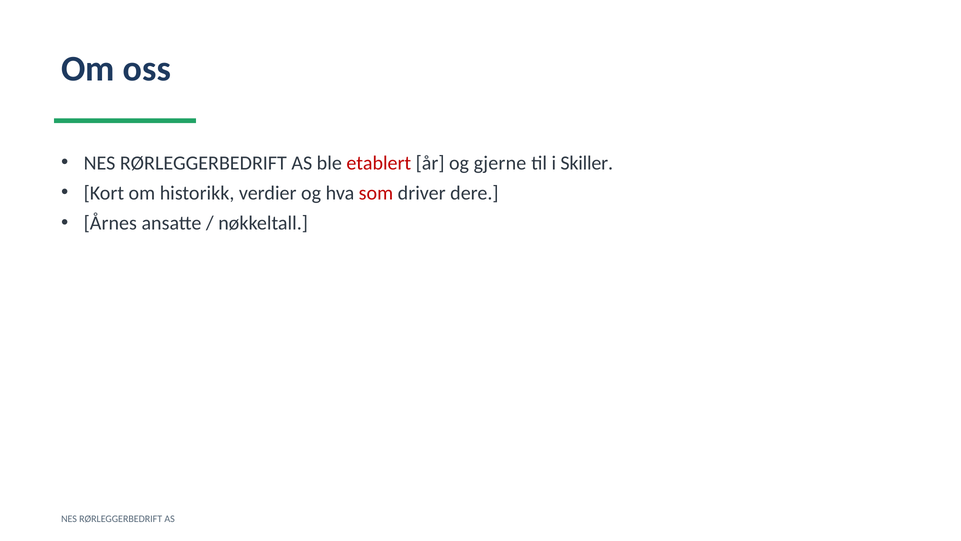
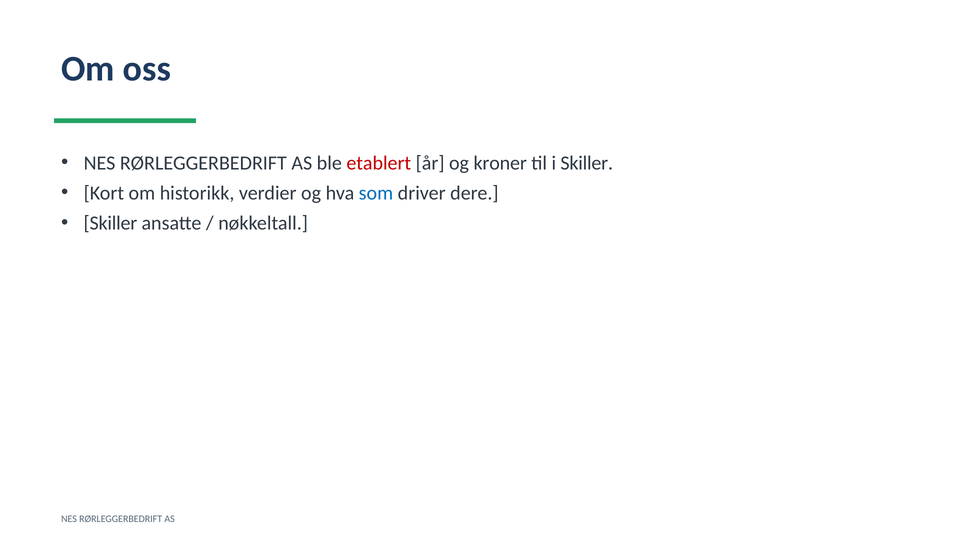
gjerne: gjerne -> kroner
som colour: red -> blue
Årnes at (110, 223): Årnes -> Skiller
